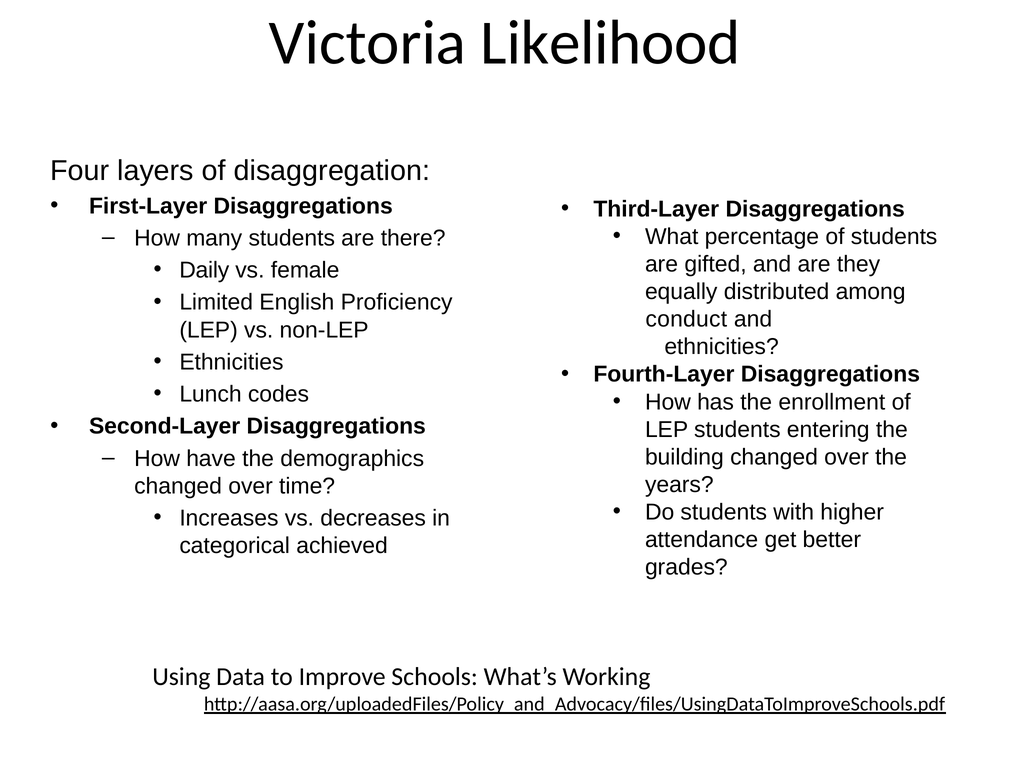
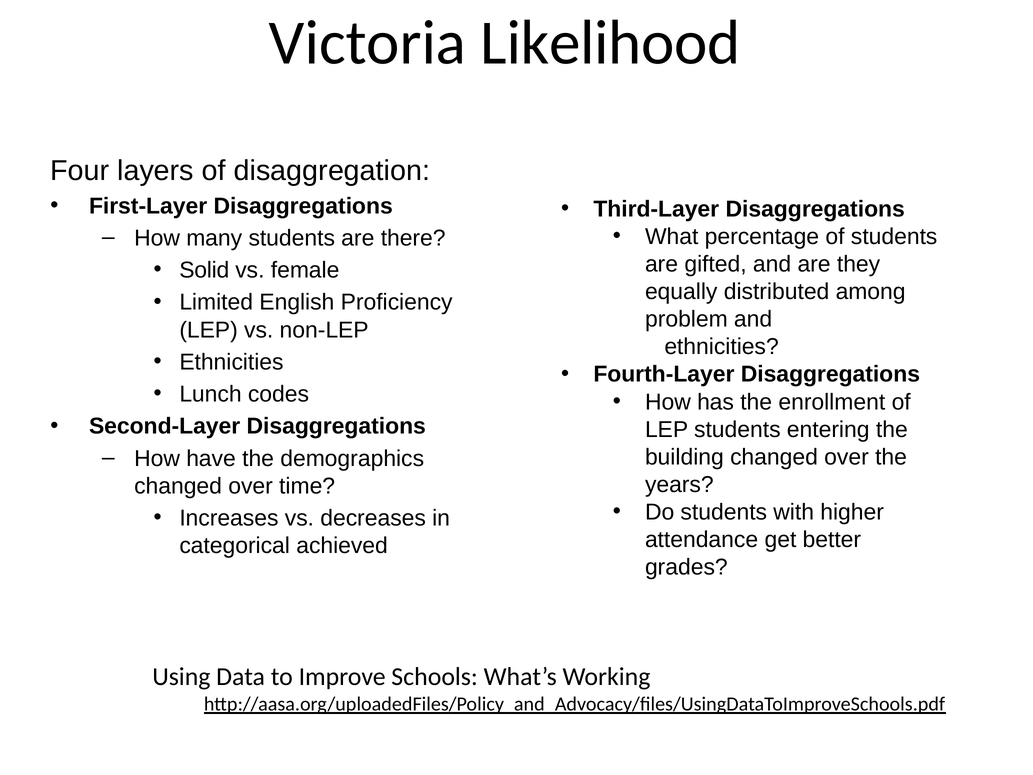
Daily: Daily -> Solid
conduct: conduct -> problem
